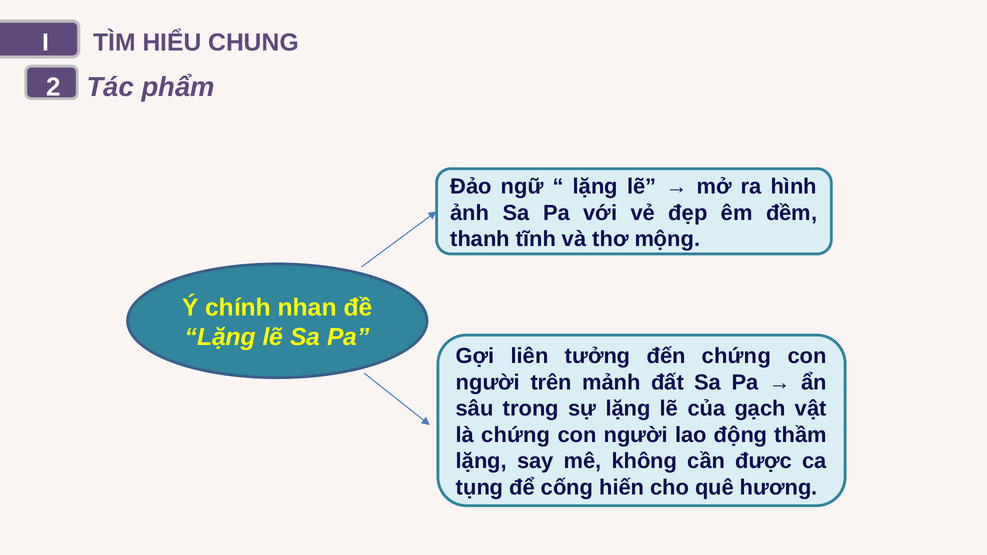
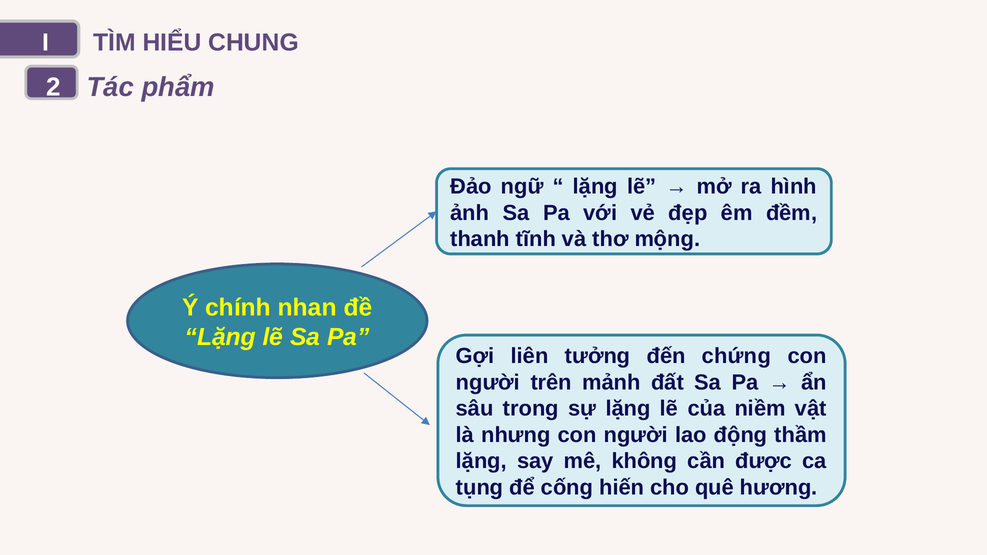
gạch: gạch -> niềm
là chứng: chứng -> nhưng
